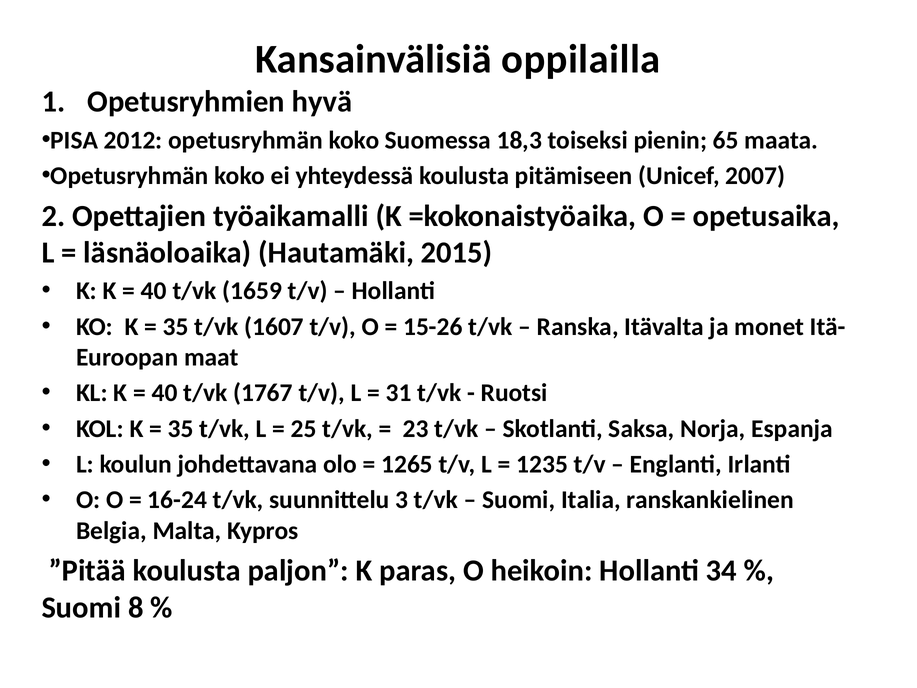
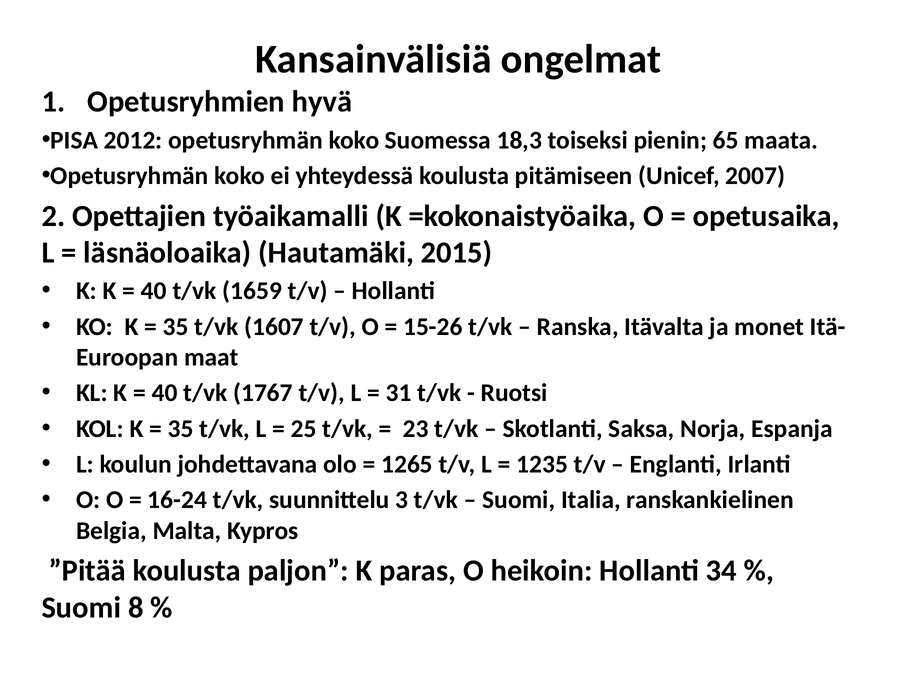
oppilailla: oppilailla -> ongelmat
